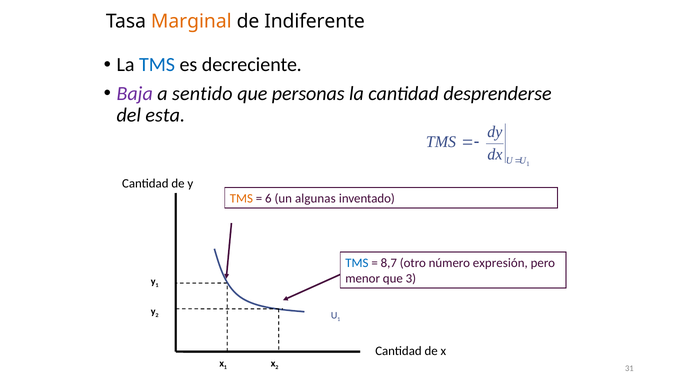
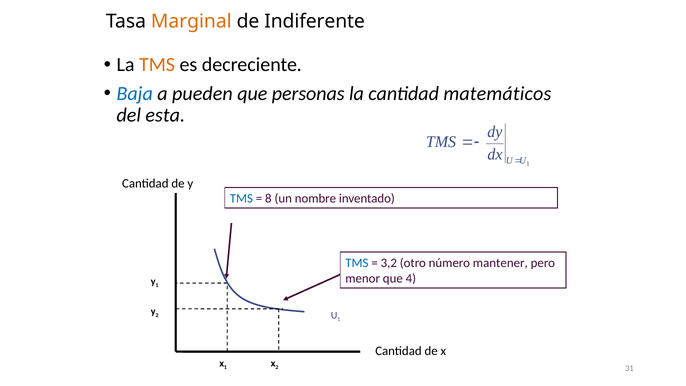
TMS at (157, 65) colour: blue -> orange
Baja colour: purple -> blue
sentido: sentido -> pueden
desprenderse: desprenderse -> matemáticos
TMS at (241, 199) colour: orange -> blue
6: 6 -> 8
algunas: algunas -> nombre
8,7: 8,7 -> 3,2
expresión: expresión -> mantener
3: 3 -> 4
